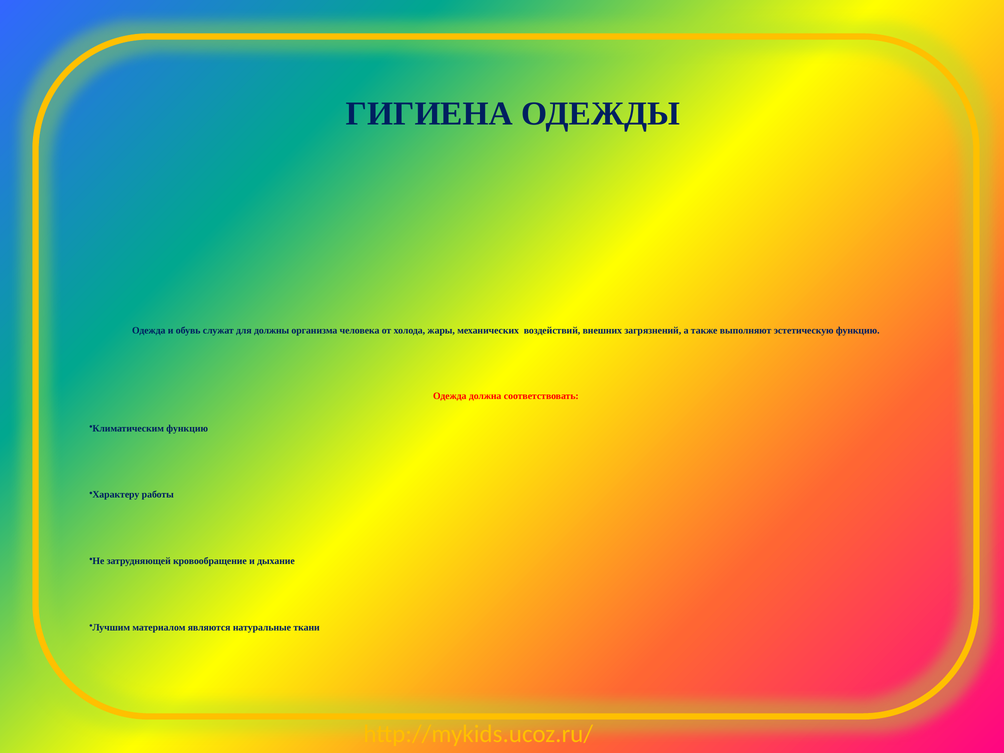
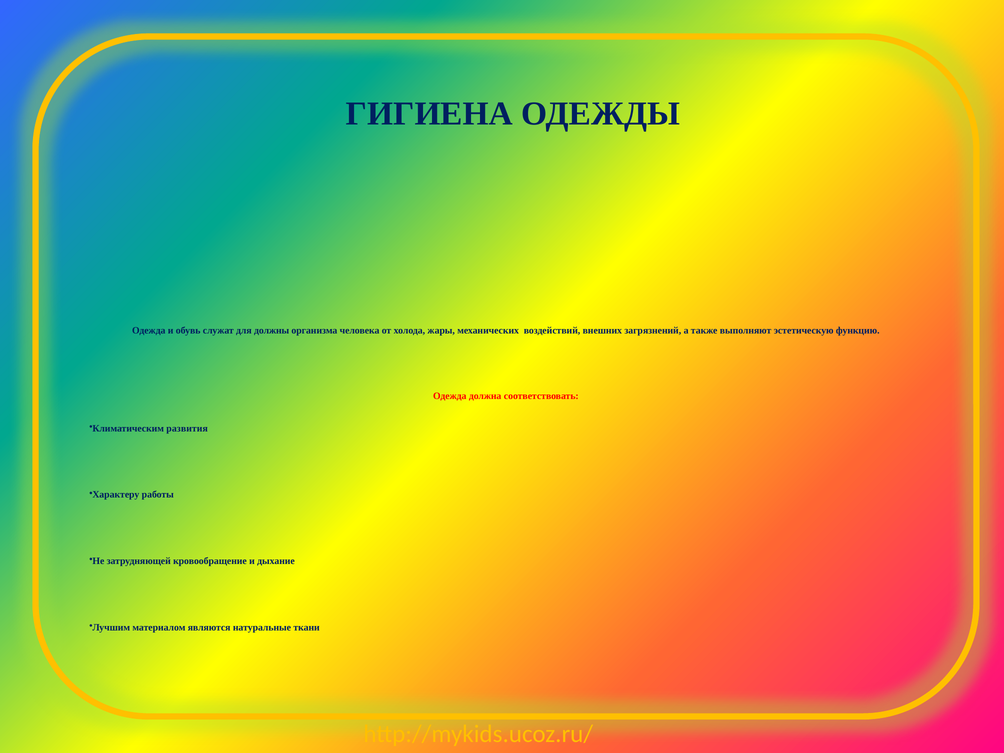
Климатическим функцию: функцию -> развития
